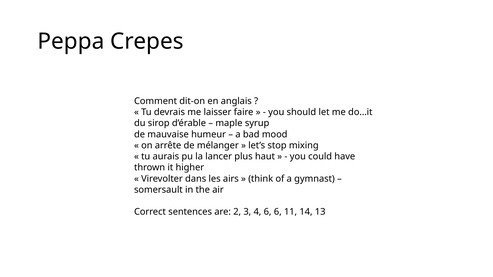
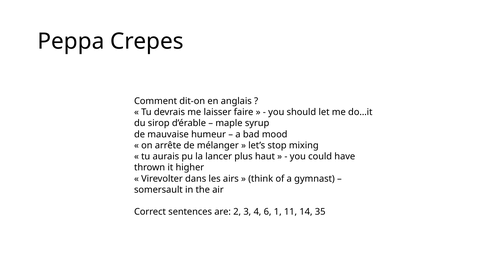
6 6: 6 -> 1
13: 13 -> 35
